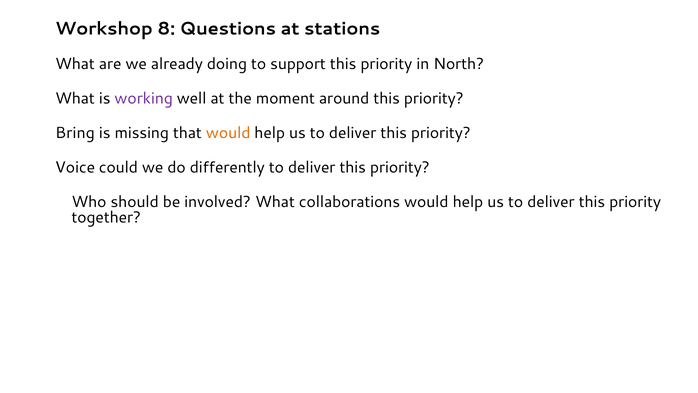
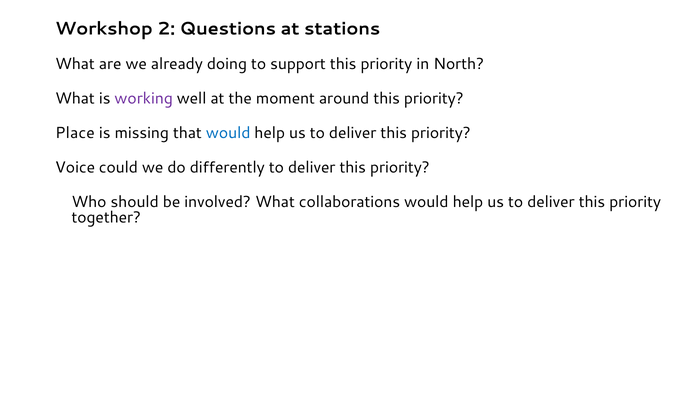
8: 8 -> 2
Bring: Bring -> Place
would at (228, 133) colour: orange -> blue
